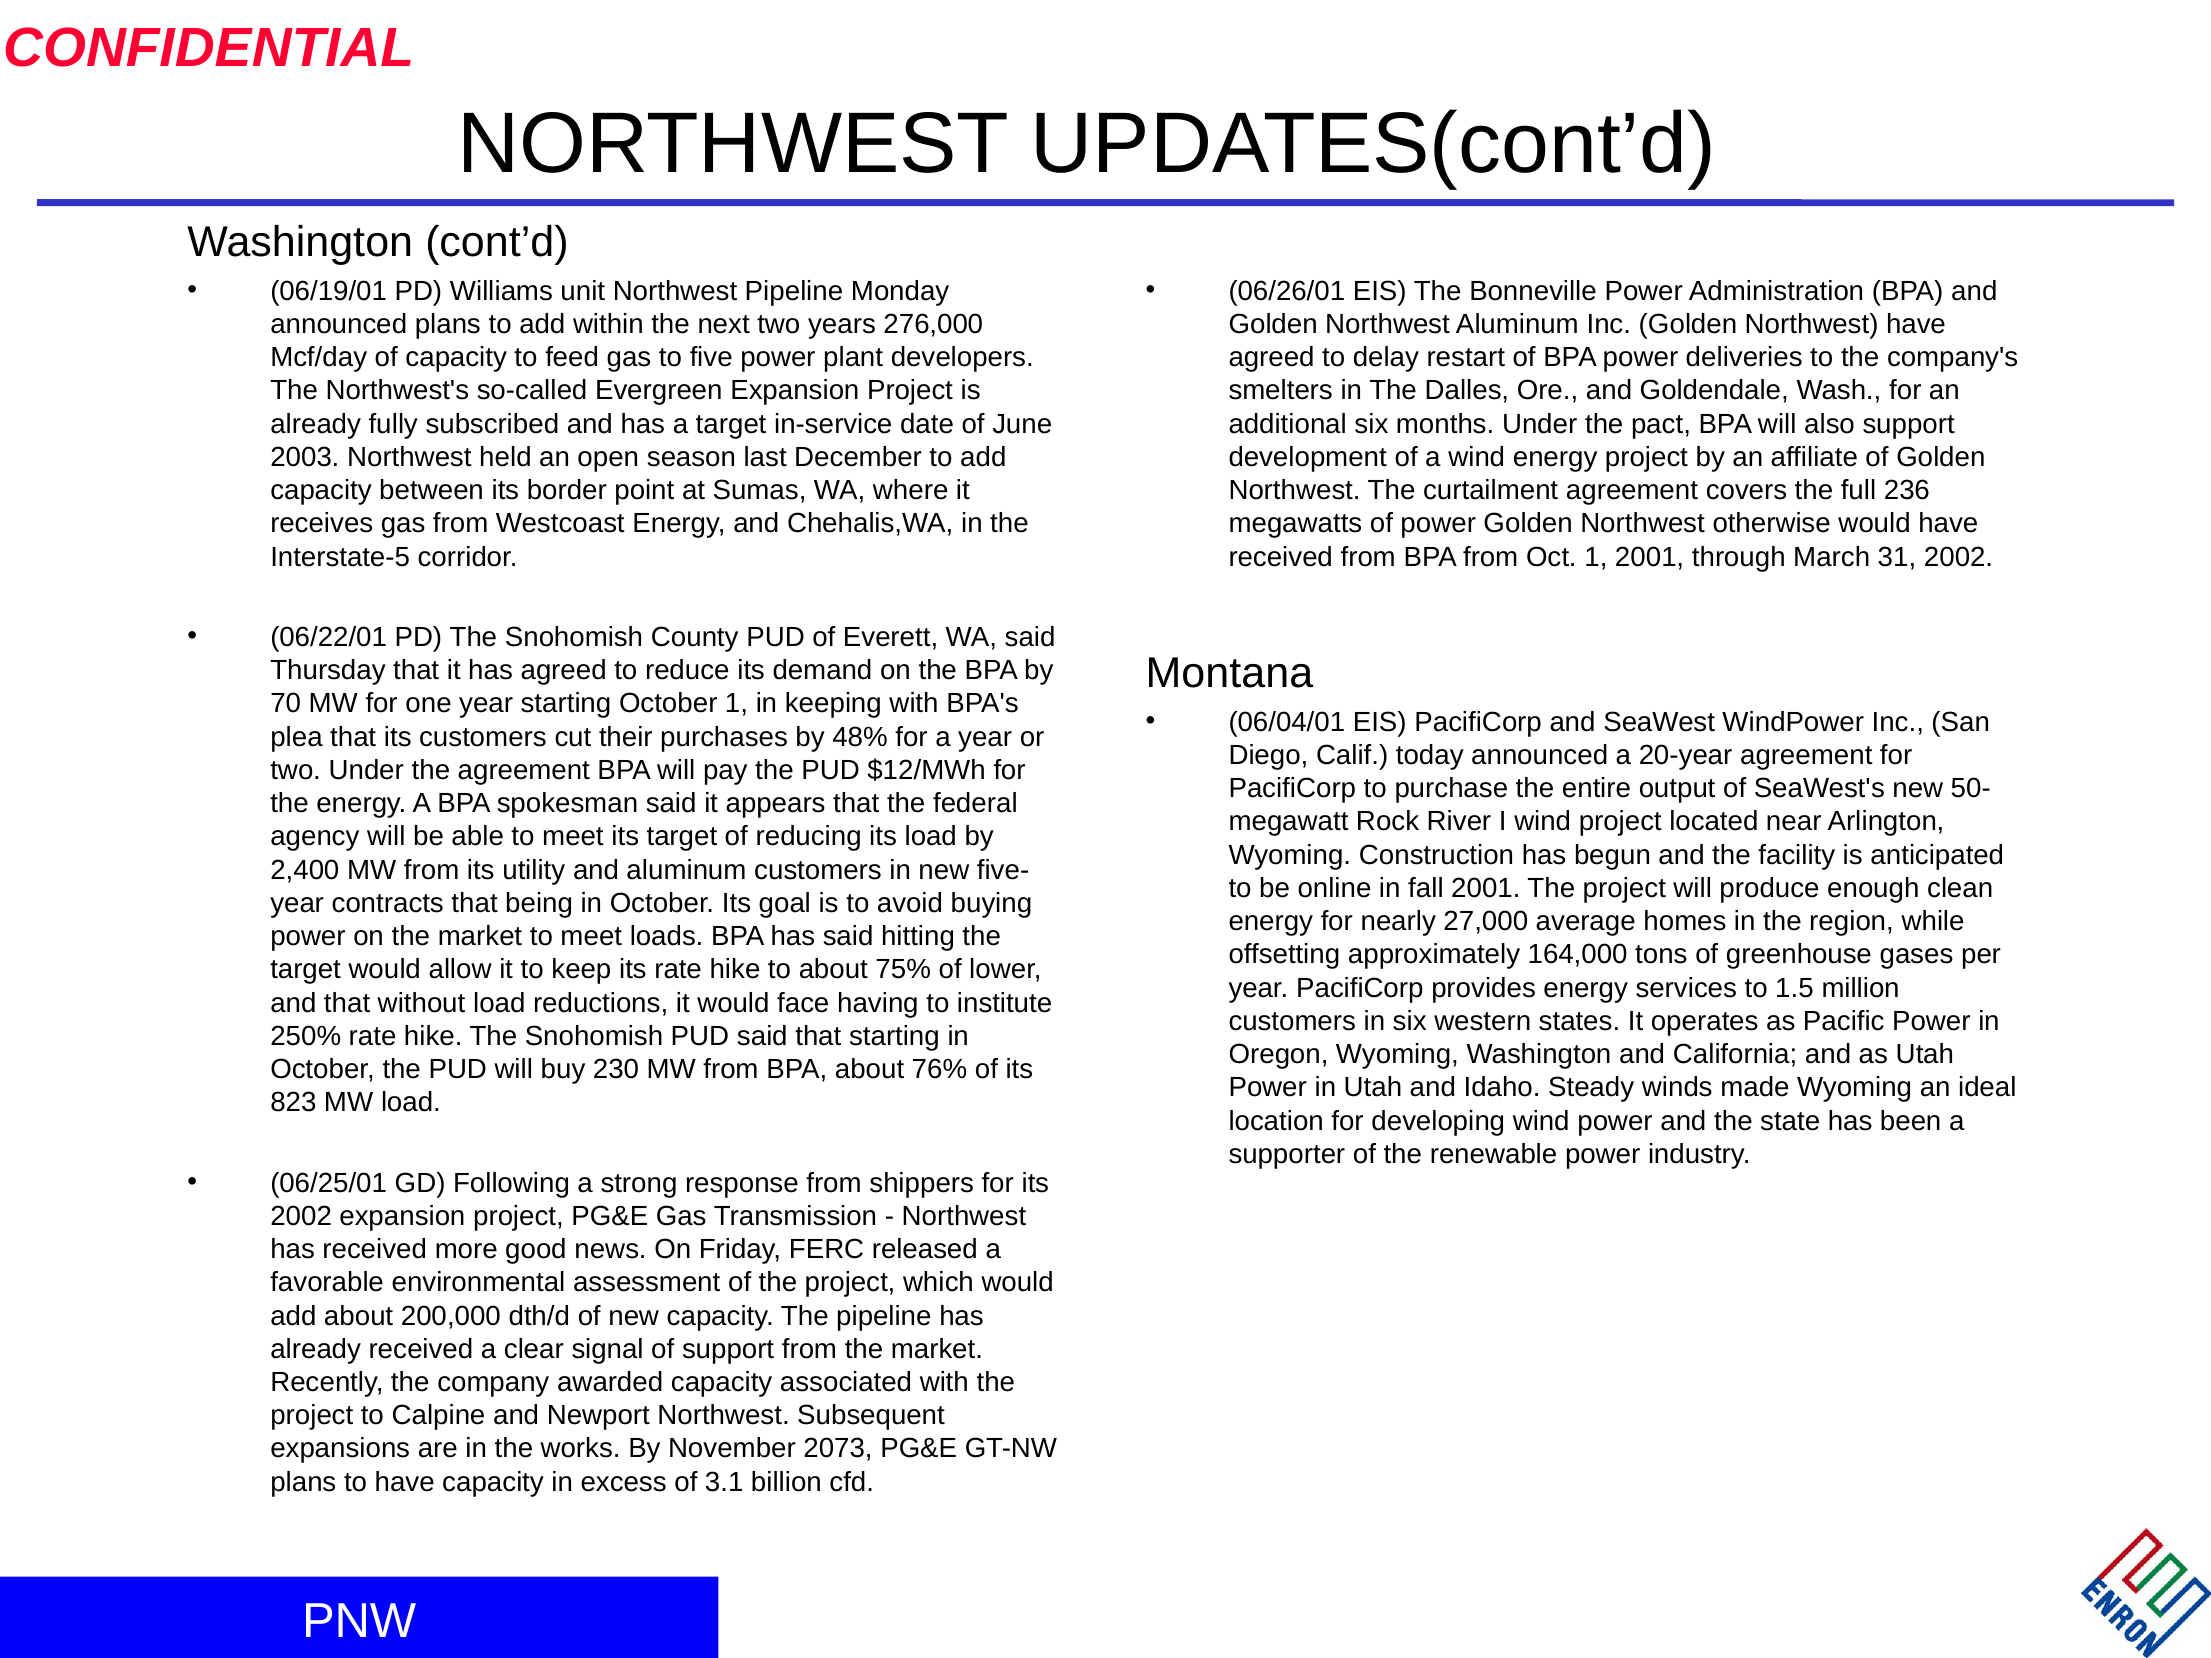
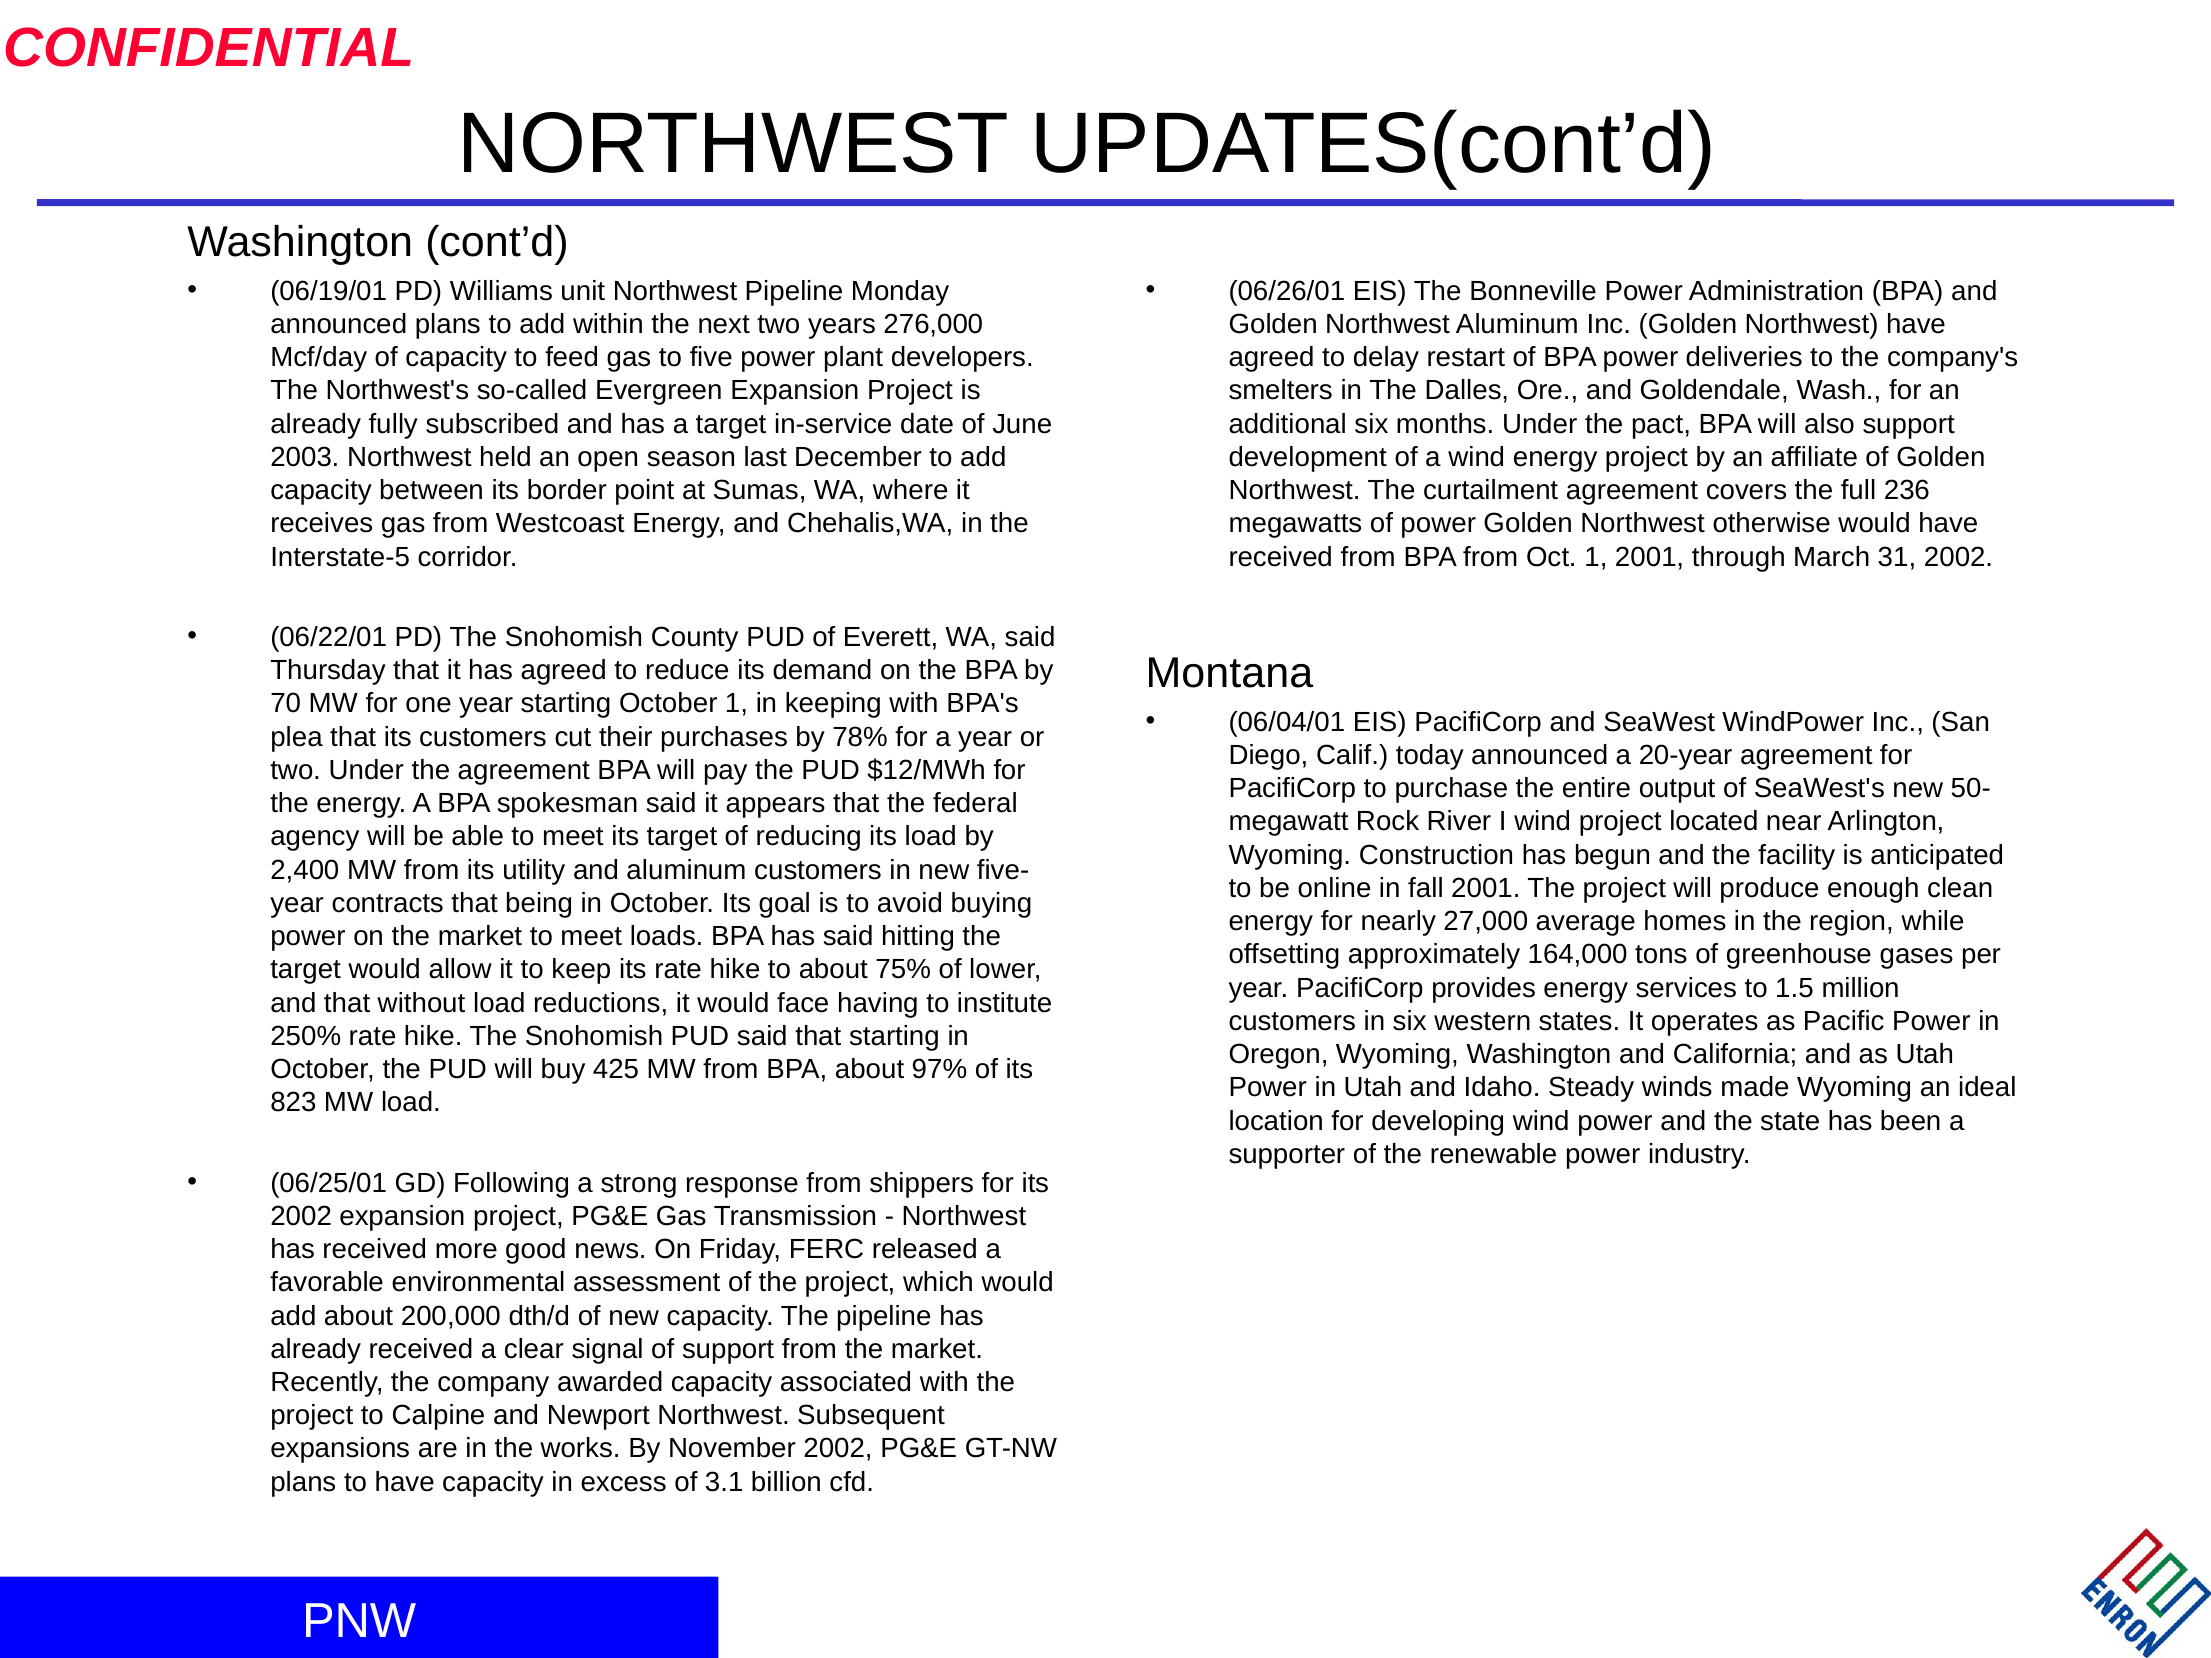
48%: 48% -> 78%
230: 230 -> 425
76%: 76% -> 97%
November 2073: 2073 -> 2002
